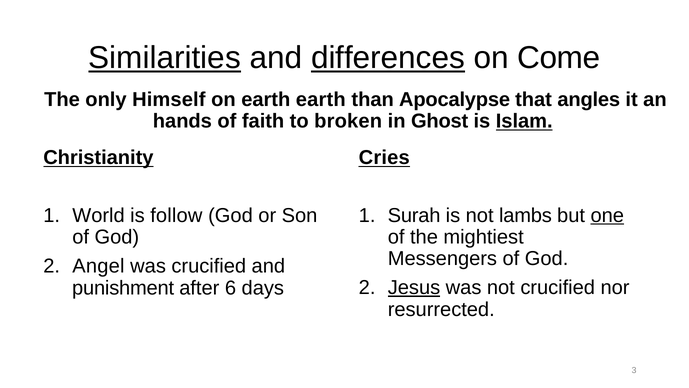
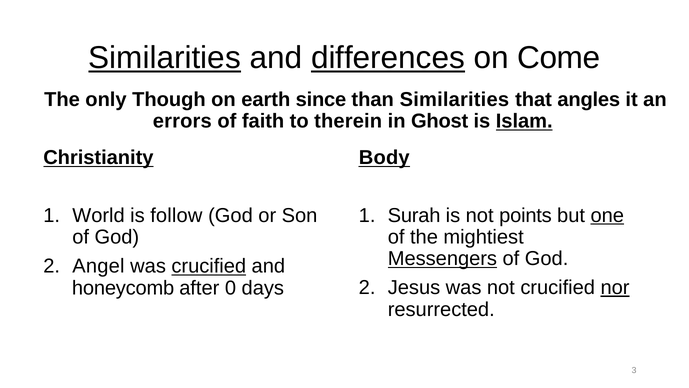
Himself: Himself -> Though
earth earth: earth -> since
than Apocalypse: Apocalypse -> Similarities
hands: hands -> errors
broken: broken -> therein
Cries: Cries -> Body
lambs: lambs -> points
Messengers underline: none -> present
crucified at (209, 266) underline: none -> present
Jesus underline: present -> none
nor underline: none -> present
punishment: punishment -> honeycomb
6: 6 -> 0
